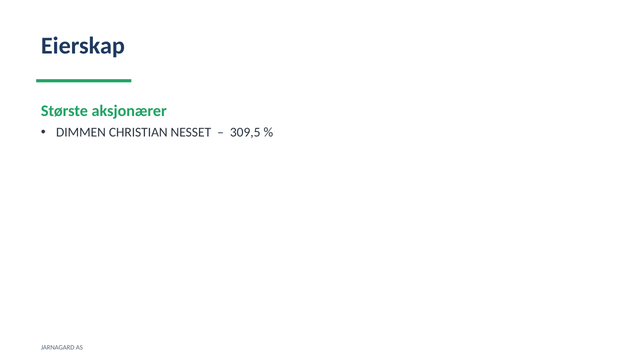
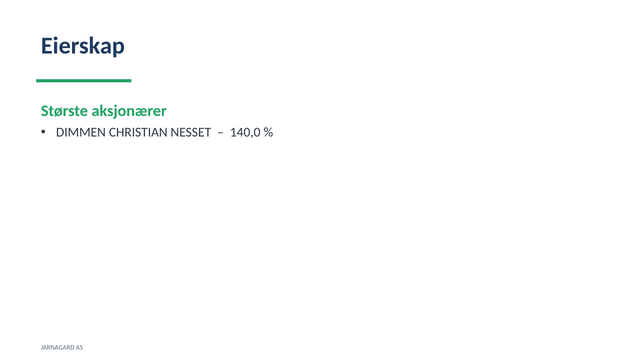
309,5: 309,5 -> 140,0
